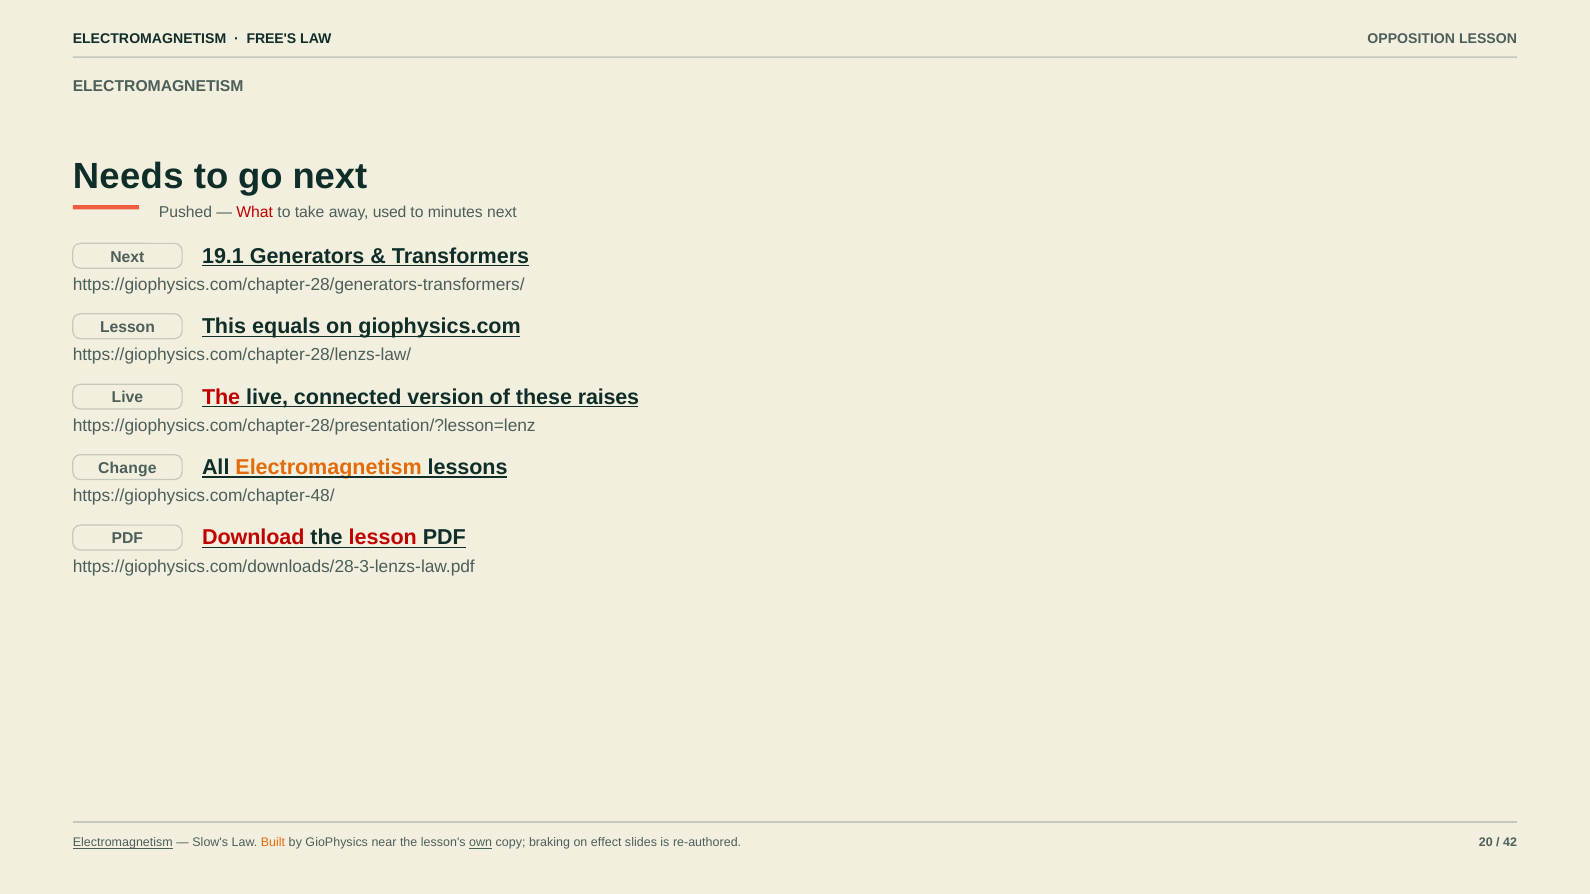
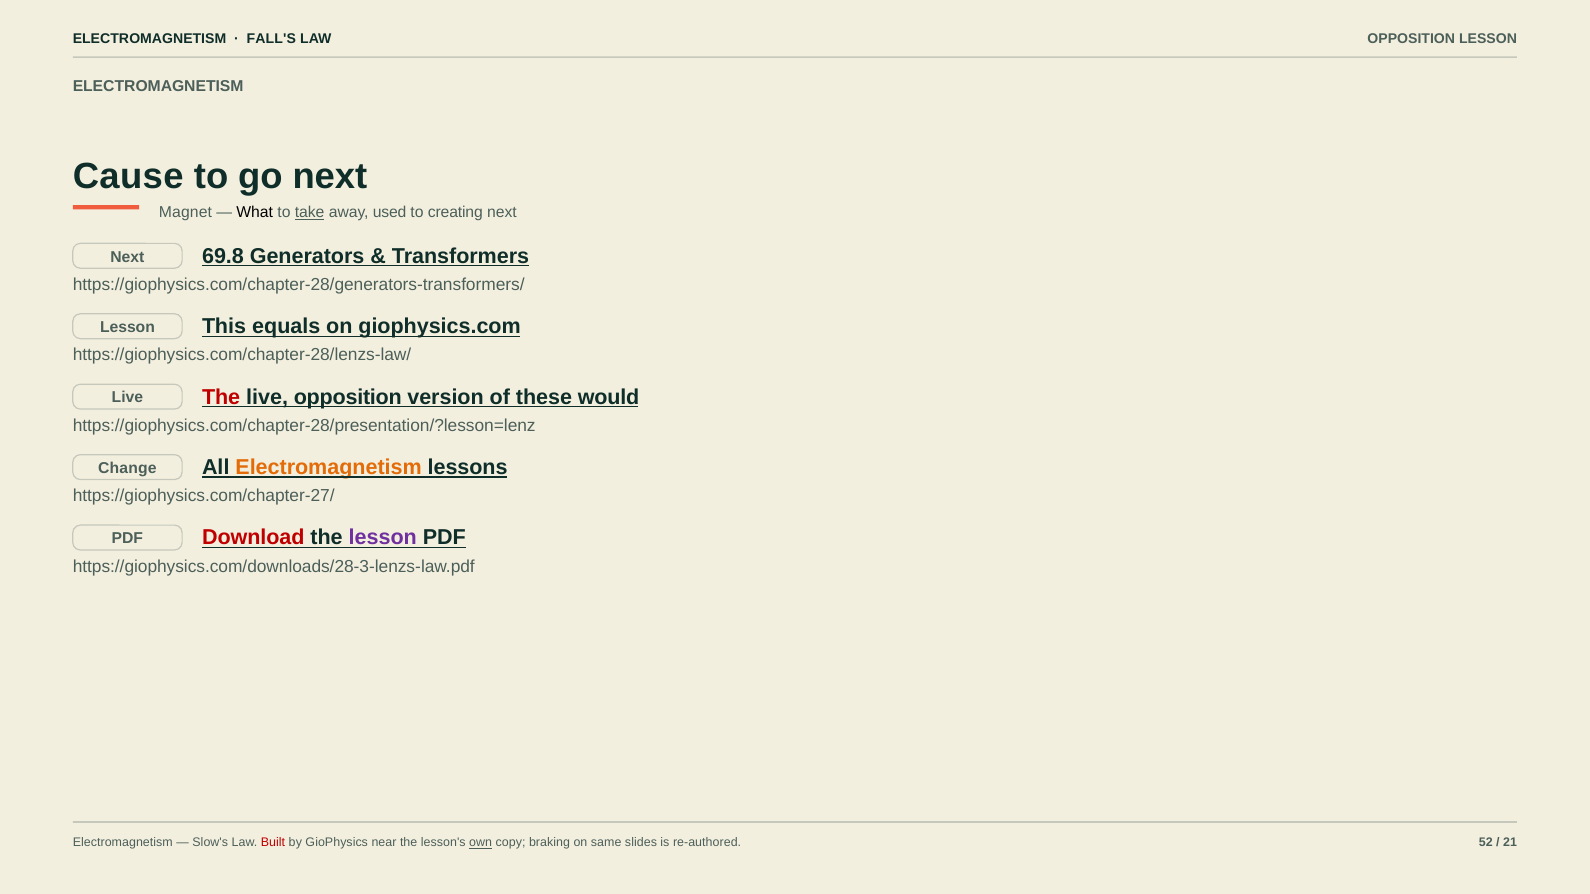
FREE'S: FREE'S -> FALL'S
Needs: Needs -> Cause
Pushed: Pushed -> Magnet
What colour: red -> black
take underline: none -> present
minutes: minutes -> creating
19.1: 19.1 -> 69.8
live connected: connected -> opposition
raises: raises -> would
https://giophysics.com/chapter-48/: https://giophysics.com/chapter-48/ -> https://giophysics.com/chapter-27/
lesson at (383, 538) colour: red -> purple
Electromagnetism at (123, 843) underline: present -> none
Built colour: orange -> red
effect: effect -> same
20: 20 -> 52
42: 42 -> 21
